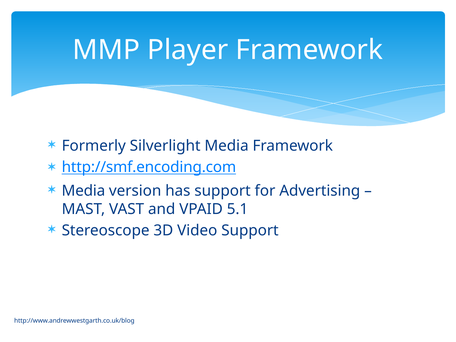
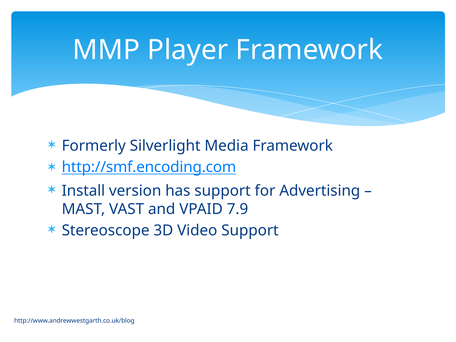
Media at (83, 191): Media -> Install
5.1: 5.1 -> 7.9
